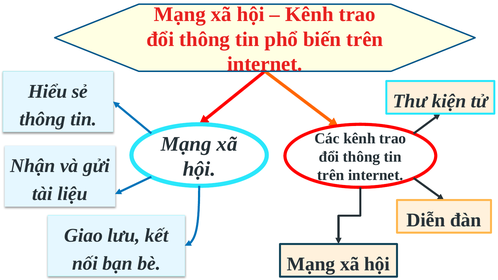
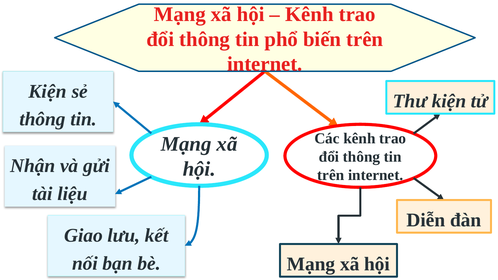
Hiểu at (48, 91): Hiểu -> Kiện
